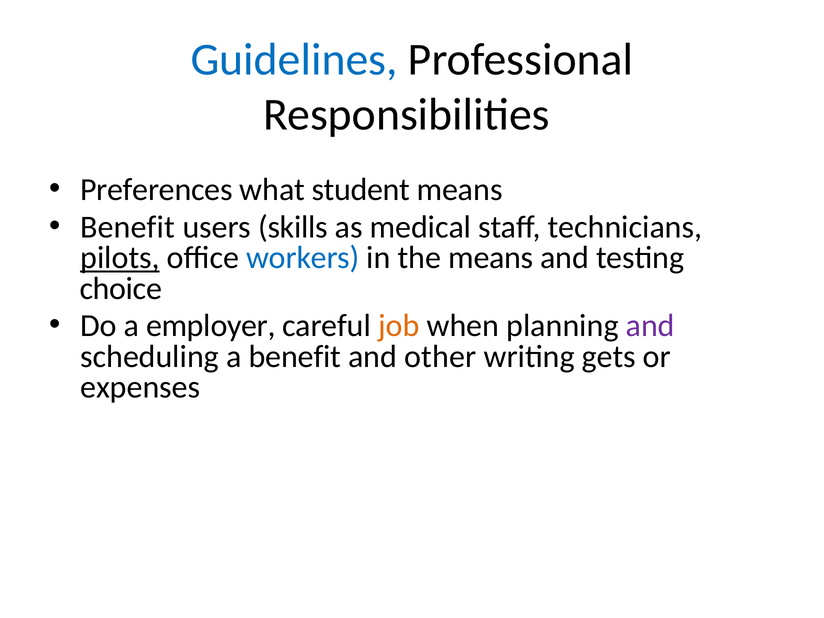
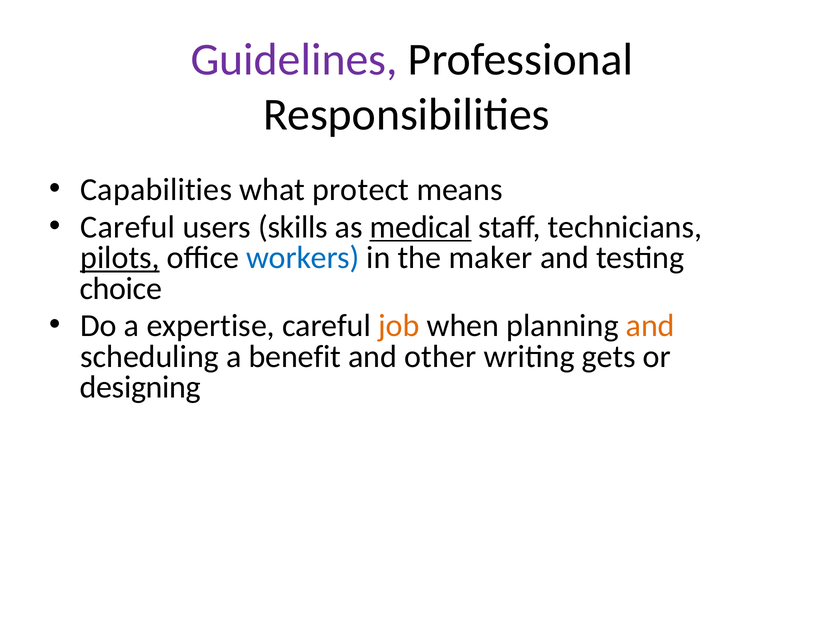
Guidelines colour: blue -> purple
Preferences: Preferences -> Capabilities
student: student -> protect
Benefit at (128, 227): Benefit -> Careful
medical underline: none -> present
the means: means -> maker
employer: employer -> expertise
and at (650, 326) colour: purple -> orange
expenses: expenses -> designing
